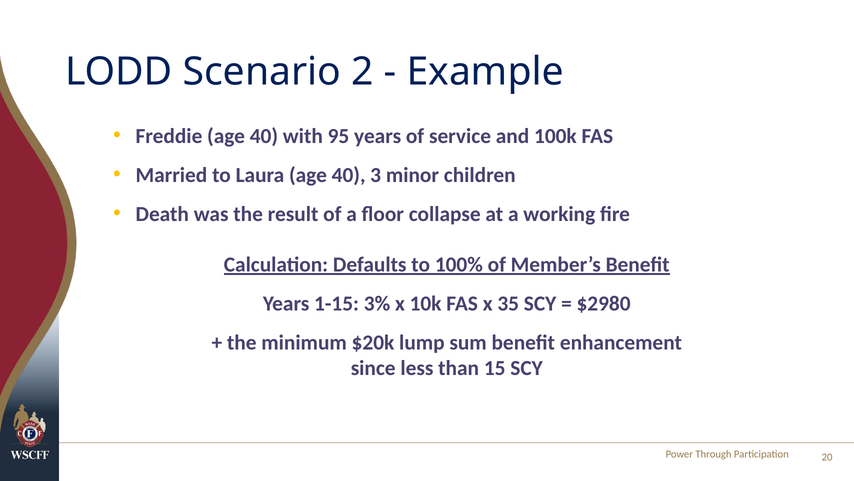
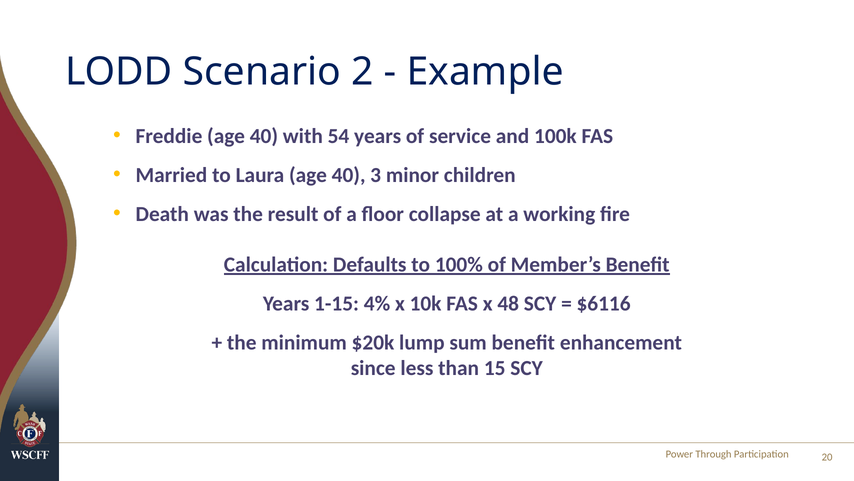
95: 95 -> 54
3%: 3% -> 4%
35: 35 -> 48
$2980: $2980 -> $6116
